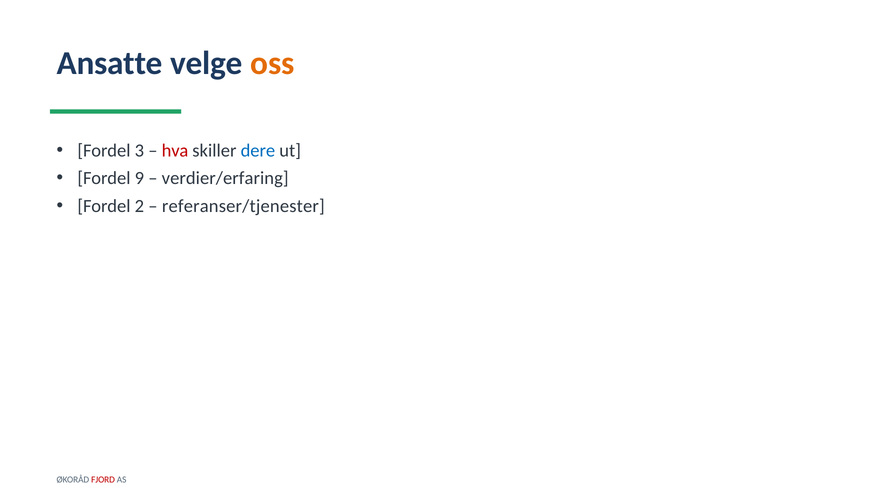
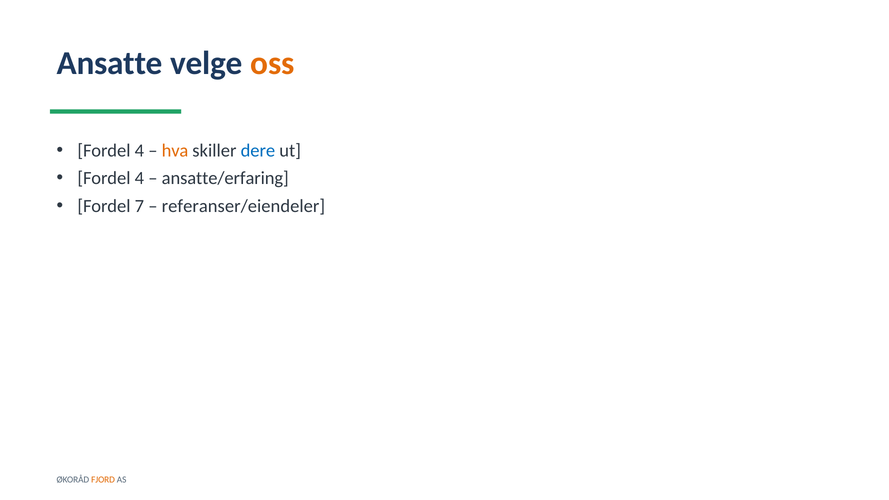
3 at (139, 151): 3 -> 4
hva colour: red -> orange
9 at (139, 178): 9 -> 4
verdier/erfaring: verdier/erfaring -> ansatte/erfaring
2: 2 -> 7
referanser/tjenester: referanser/tjenester -> referanser/eiendeler
FJORD colour: red -> orange
